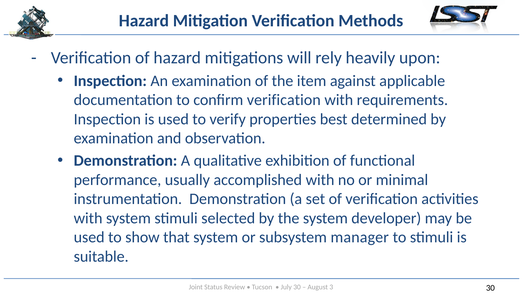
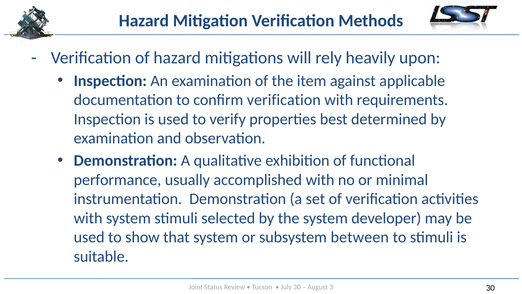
manager: manager -> between
